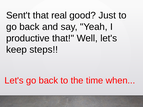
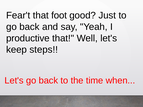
Sent't: Sent't -> Fear't
real: real -> foot
